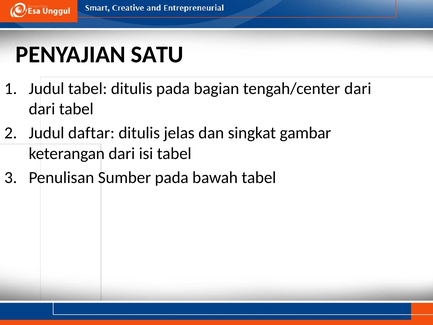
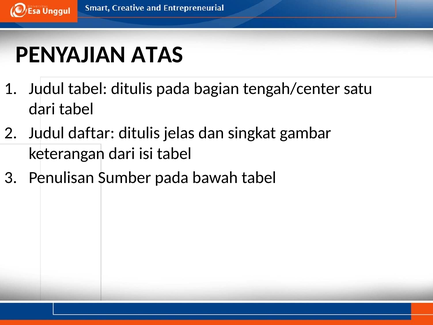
SATU: SATU -> ATAS
tengah/center dari: dari -> satu
